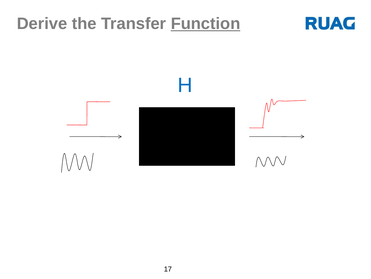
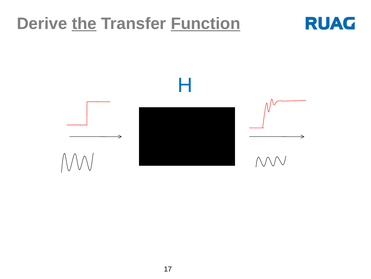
the underline: none -> present
